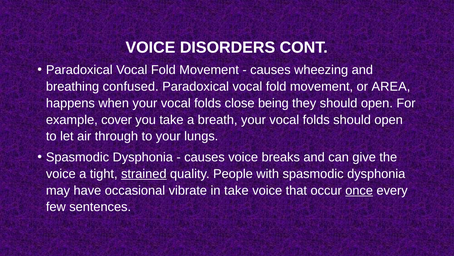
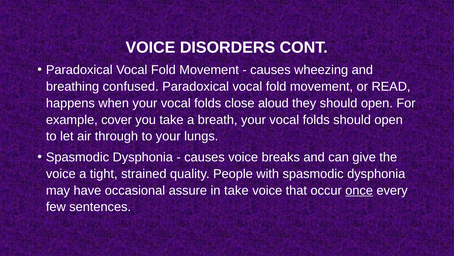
AREA: AREA -> READ
being: being -> aloud
strained underline: present -> none
vibrate: vibrate -> assure
